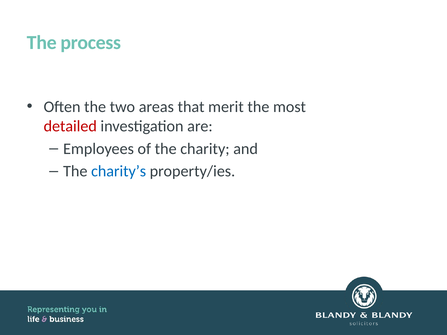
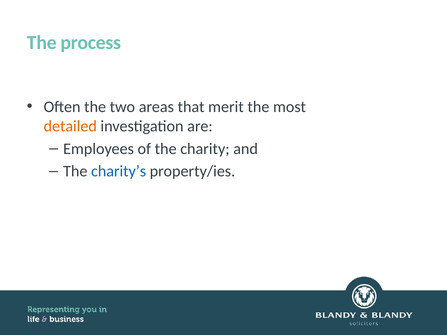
detailed colour: red -> orange
